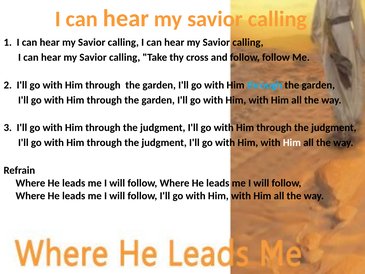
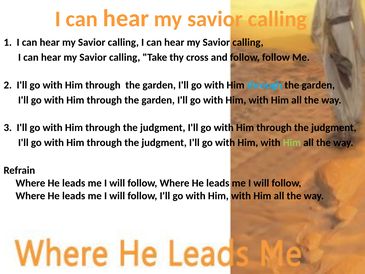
Him at (292, 142) colour: white -> light green
